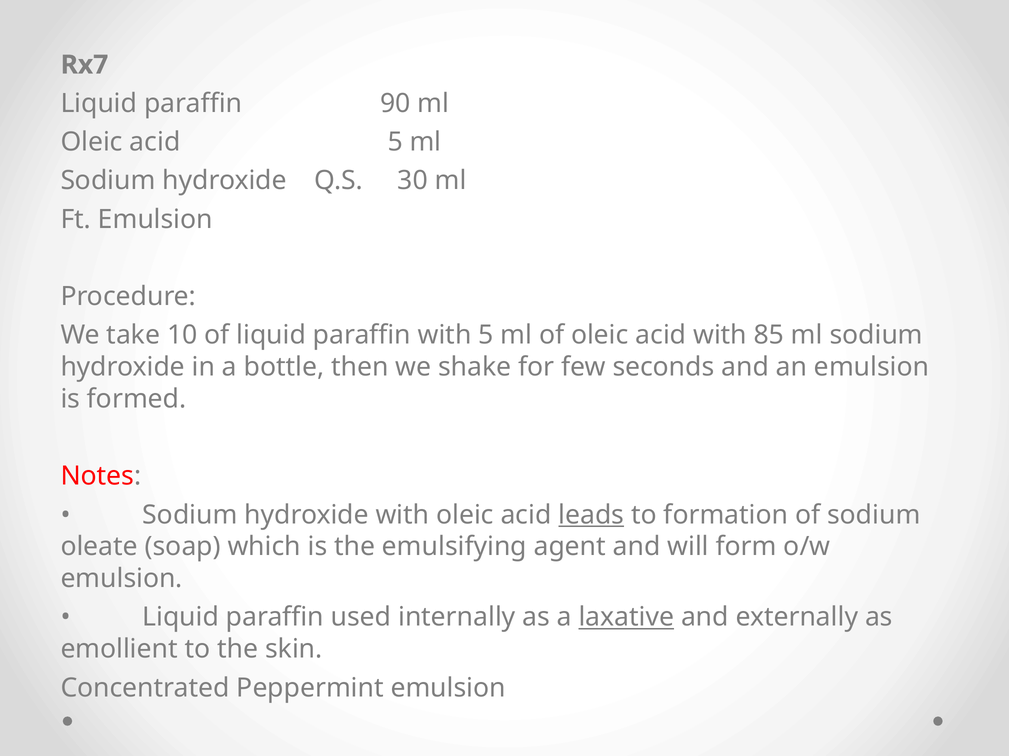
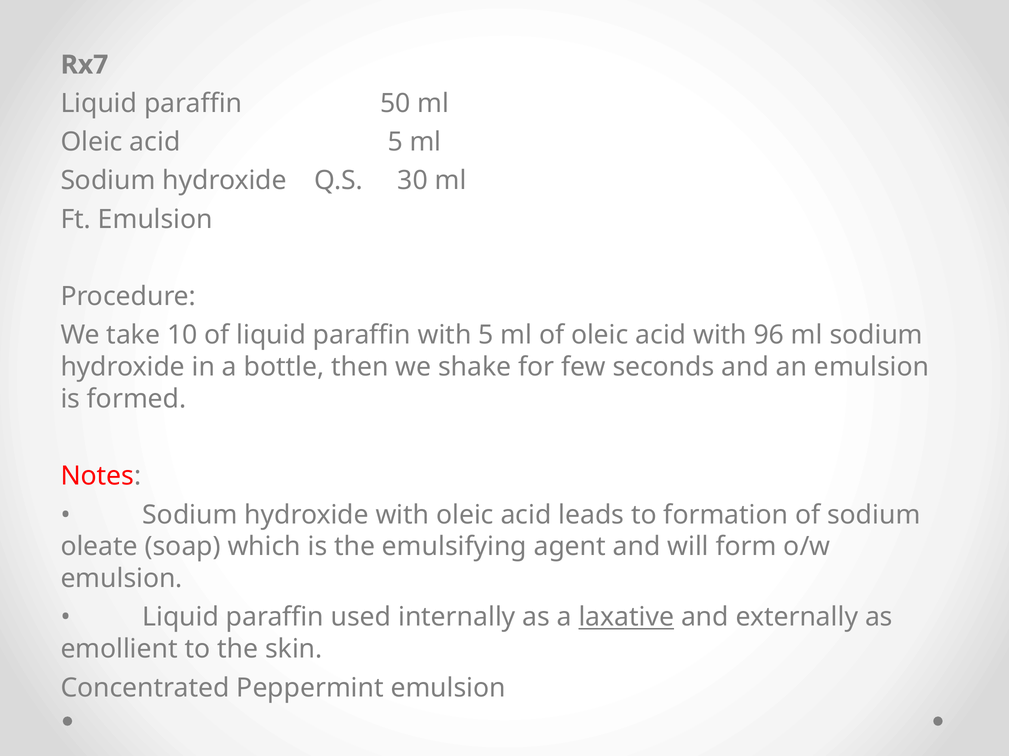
90: 90 -> 50
85: 85 -> 96
leads underline: present -> none
